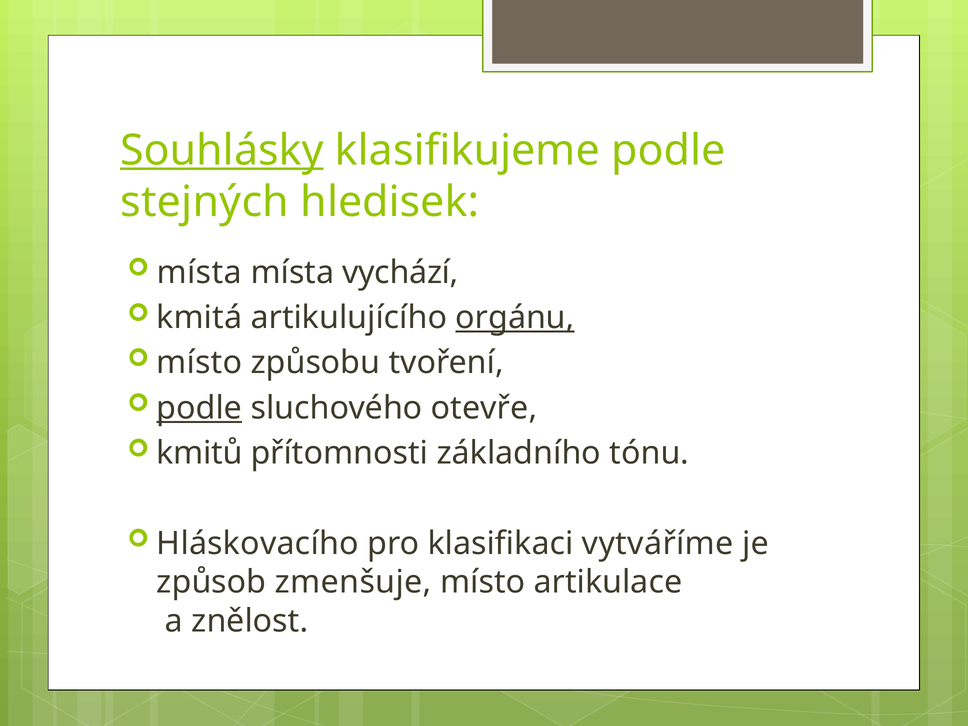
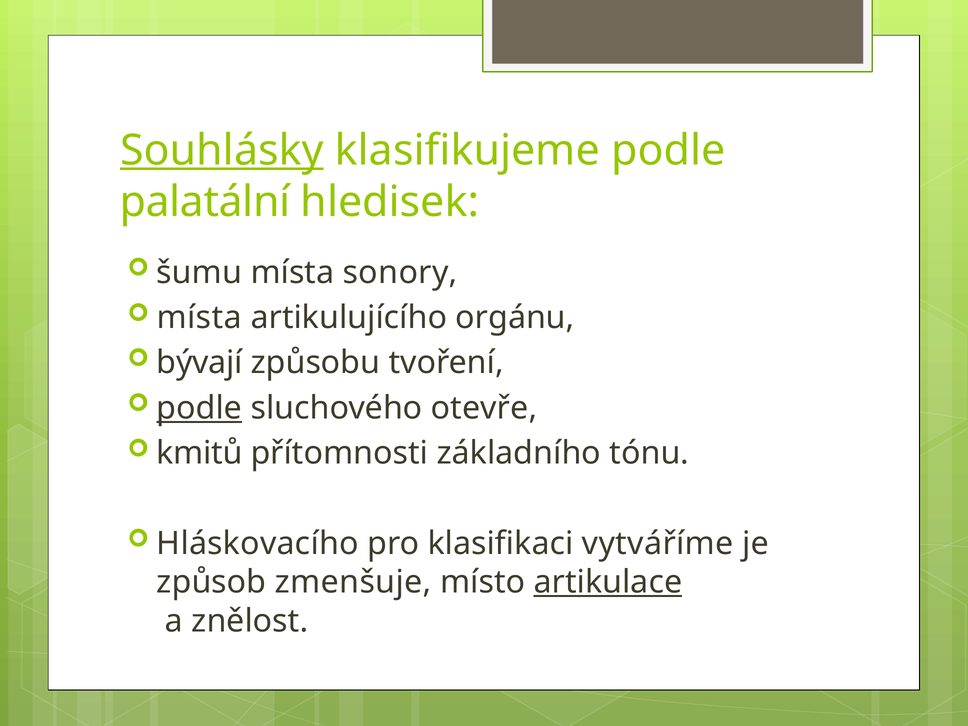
stejných: stejných -> palatální
místa at (199, 272): místa -> šumu
vychází: vychází -> sonory
kmitá at (199, 318): kmitá -> místa
orgánu underline: present -> none
místo at (199, 363): místo -> bývají
artikulace underline: none -> present
